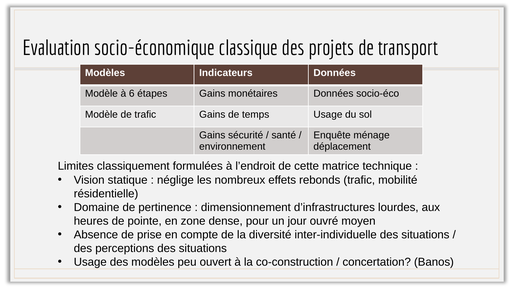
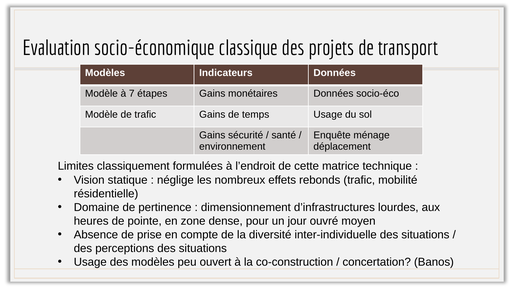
6: 6 -> 7
